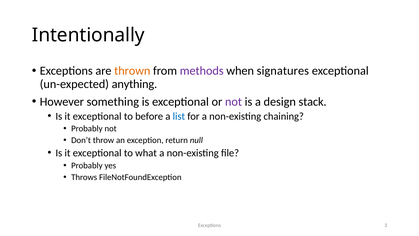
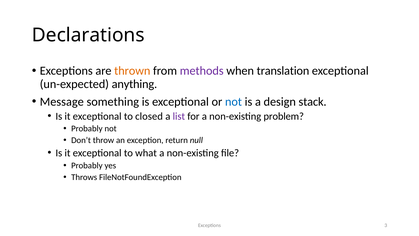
Intentionally: Intentionally -> Declarations
signatures: signatures -> translation
However: However -> Message
not at (234, 102) colour: purple -> blue
before: before -> closed
list colour: blue -> purple
chaining: chaining -> problem
